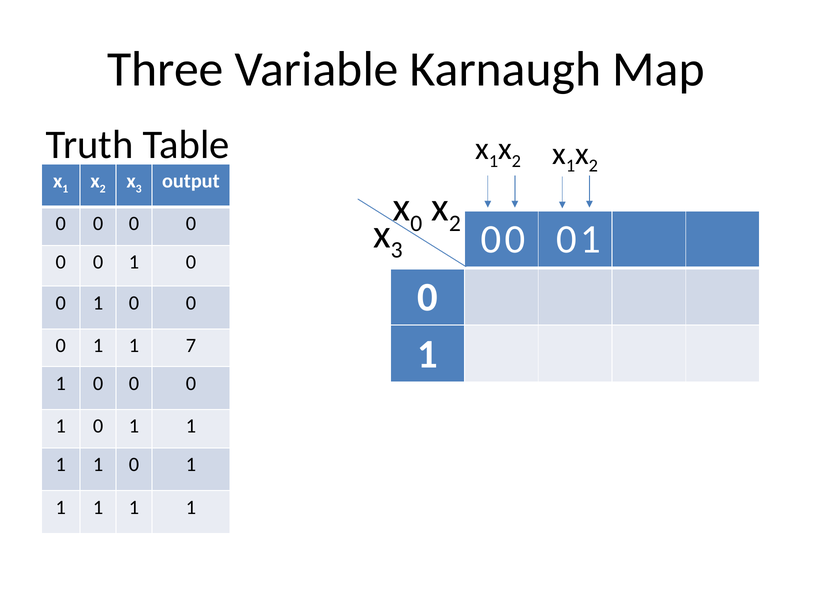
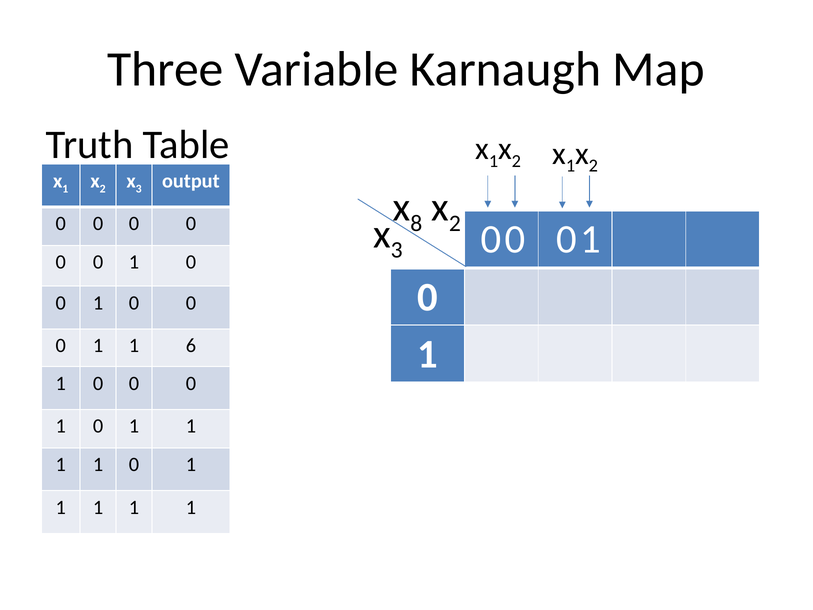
0 at (416, 223): 0 -> 8
7: 7 -> 6
